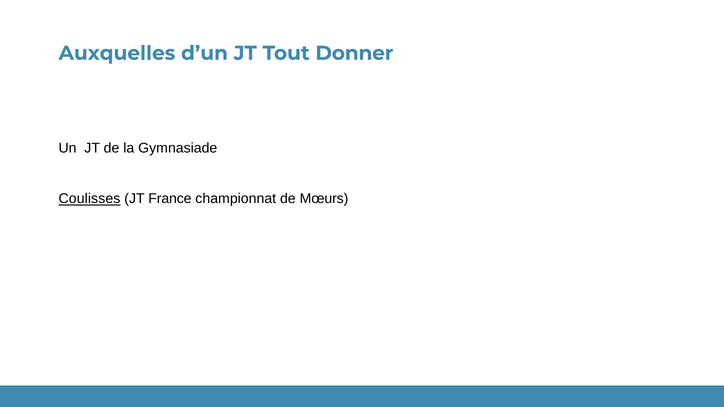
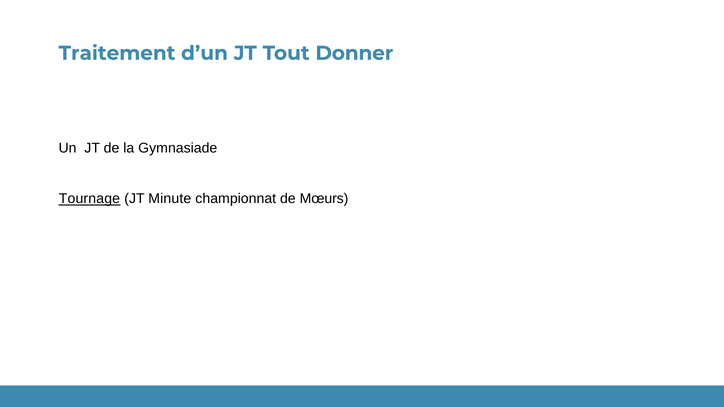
Auxquelles: Auxquelles -> Traitement
Coulisses: Coulisses -> Tournage
France: France -> Minute
